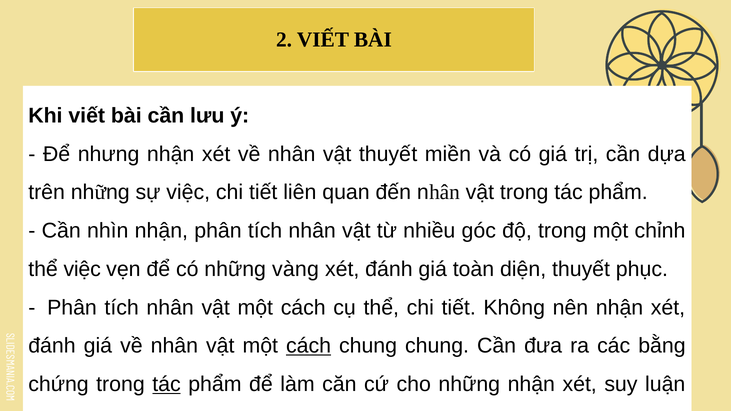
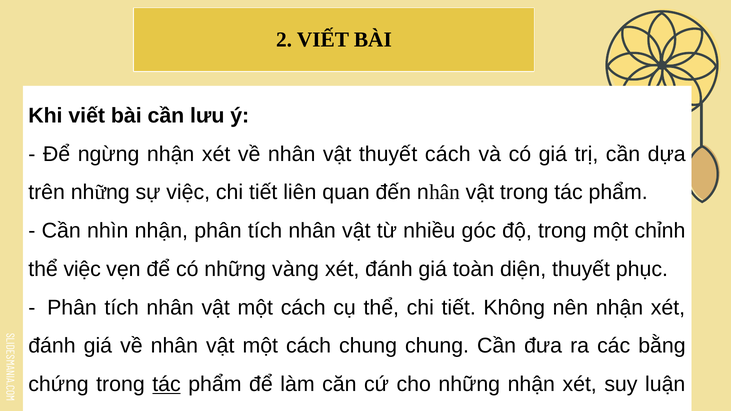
nhưng: nhưng -> ngừng
thuyết miền: miền -> cách
cách at (309, 346) underline: present -> none
